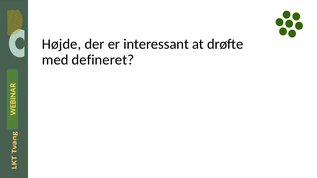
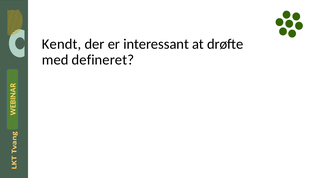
Højde: Højde -> Kendt
